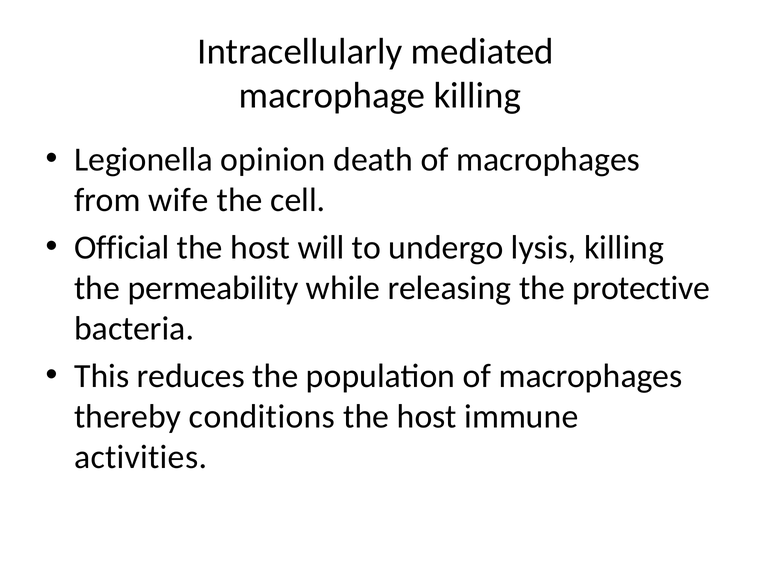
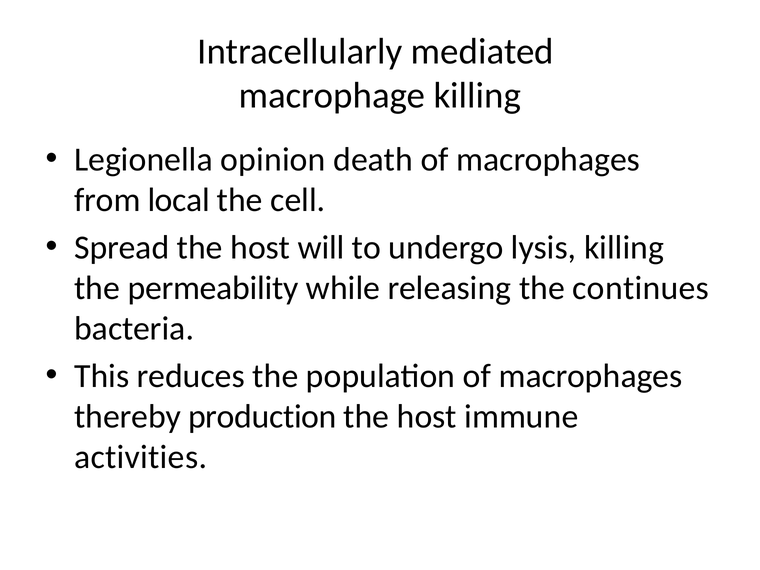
wife: wife -> local
Official: Official -> Spread
protective: protective -> continues
conditions: conditions -> production
